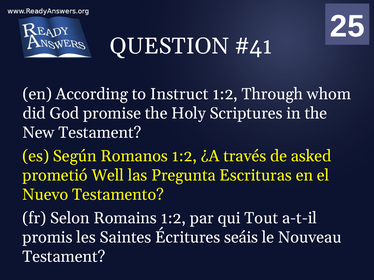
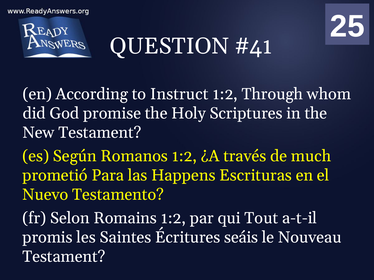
asked: asked -> much
Well: Well -> Para
Pregunta: Pregunta -> Happens
